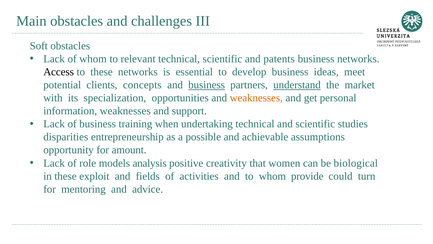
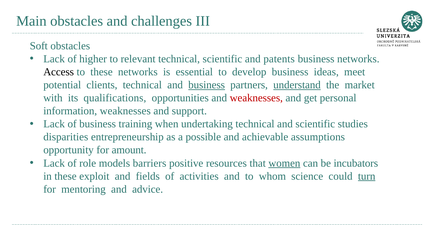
of whom: whom -> higher
clients concepts: concepts -> technical
specialization: specialization -> qualifications
weaknesses at (256, 98) colour: orange -> red
analysis: analysis -> barriers
creativity: creativity -> resources
women underline: none -> present
biological: biological -> incubators
provide: provide -> science
turn underline: none -> present
